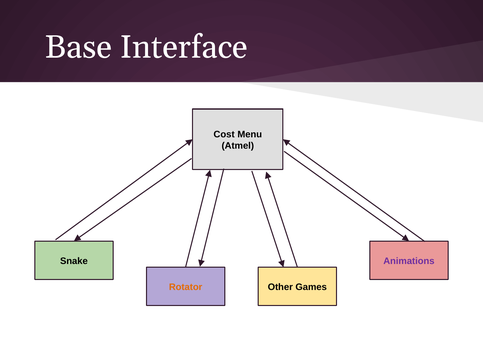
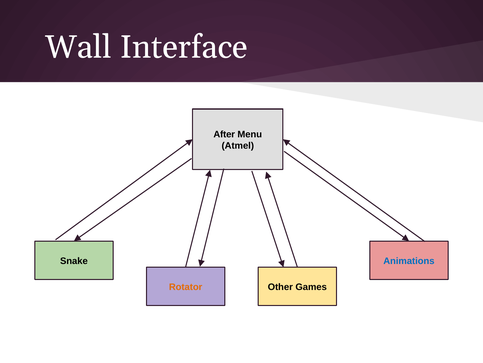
Base: Base -> Wall
Cost: Cost -> After
Animations colour: purple -> blue
